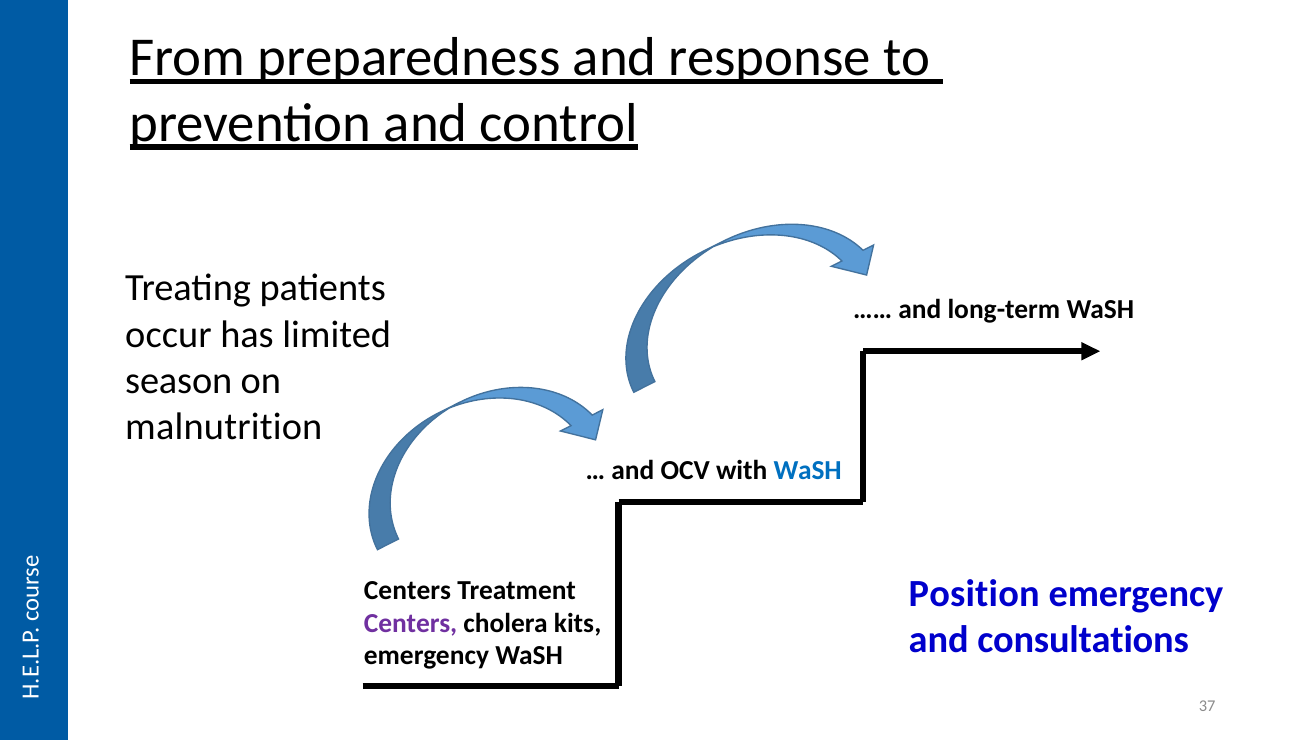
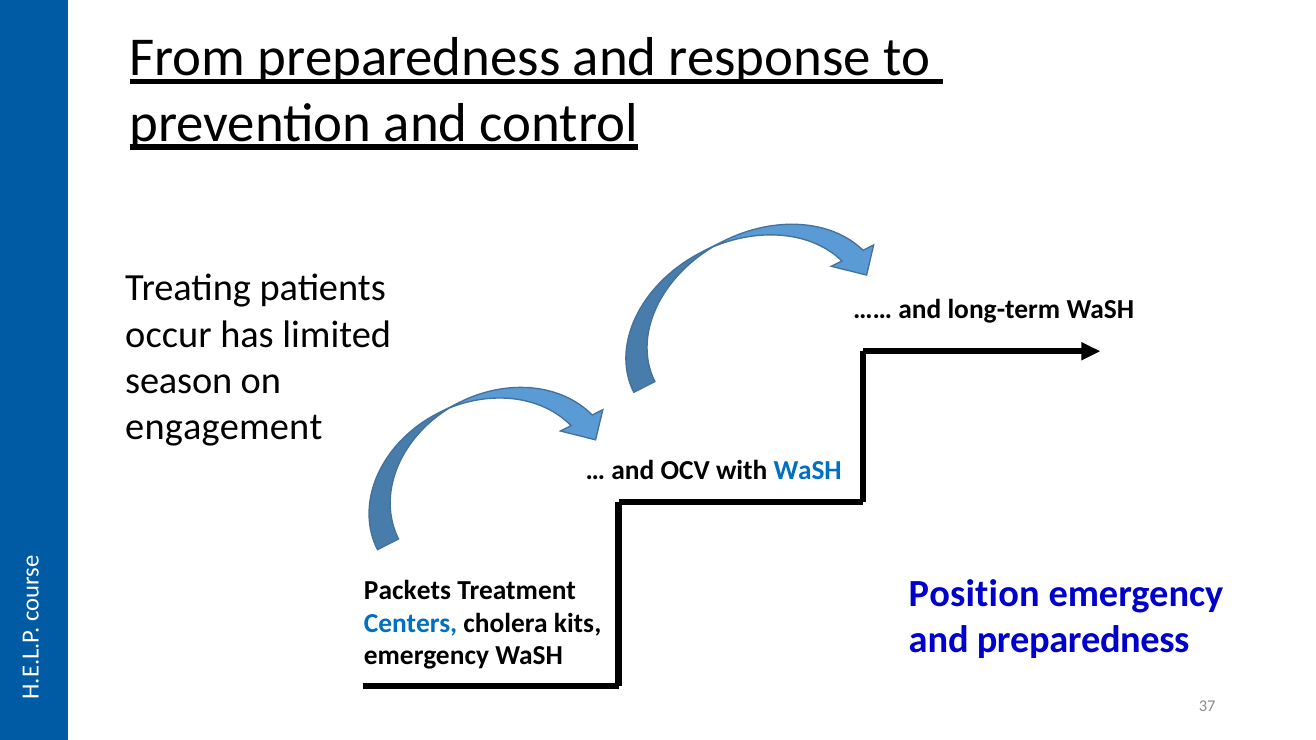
malnutrition: malnutrition -> engagement
Centers at (408, 590): Centers -> Packets
Centers at (411, 623) colour: purple -> blue
and consultations: consultations -> preparedness
